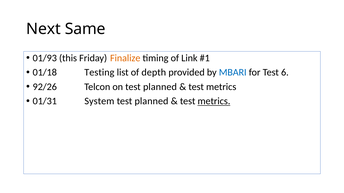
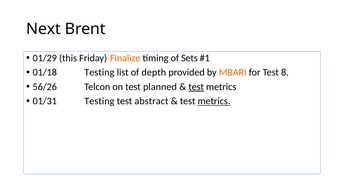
Same: Same -> Brent
01/93: 01/93 -> 01/29
Link: Link -> Sets
MBARI colour: blue -> orange
6: 6 -> 8
92/26: 92/26 -> 56/26
test at (196, 87) underline: none -> present
01/31 System: System -> Testing
planned at (151, 101): planned -> abstract
